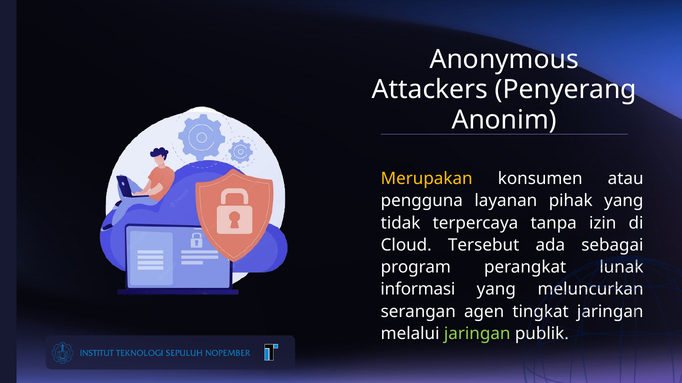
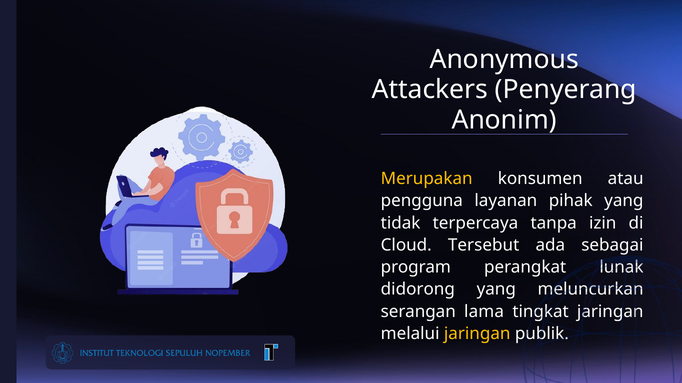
informasi: informasi -> didorong
agen: agen -> lama
jaringan at (477, 334) colour: light green -> yellow
